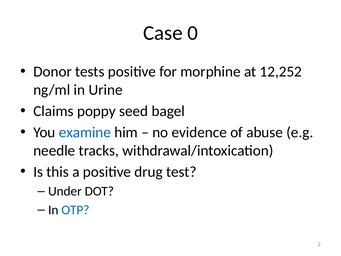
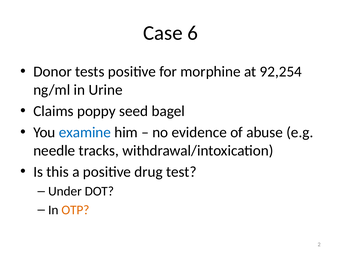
0: 0 -> 6
12,252: 12,252 -> 92,254
OTP colour: blue -> orange
